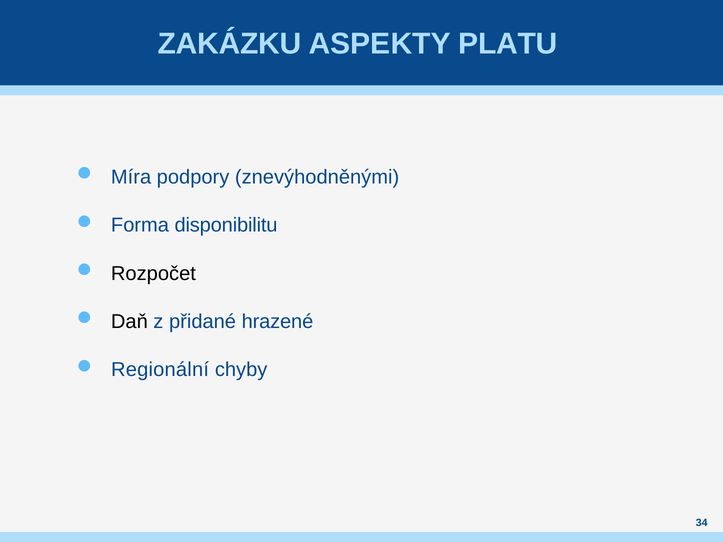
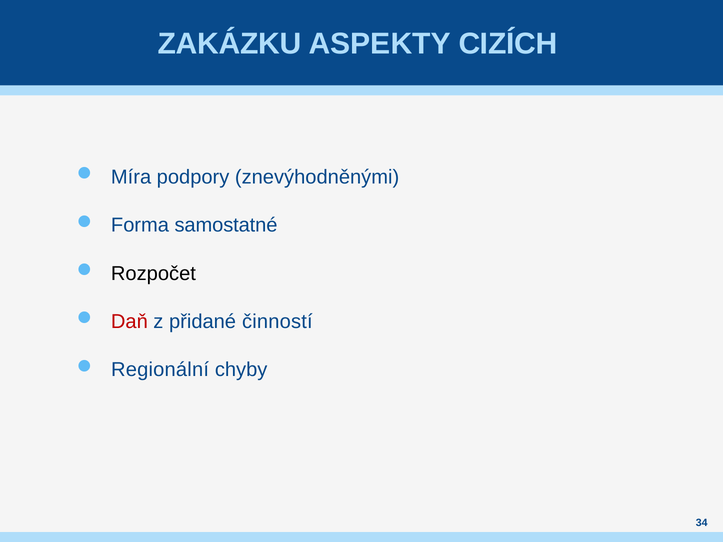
PLATU: PLATU -> CIZÍCH
disponibilitu: disponibilitu -> samostatné
Daň colour: black -> red
hrazené: hrazené -> činností
